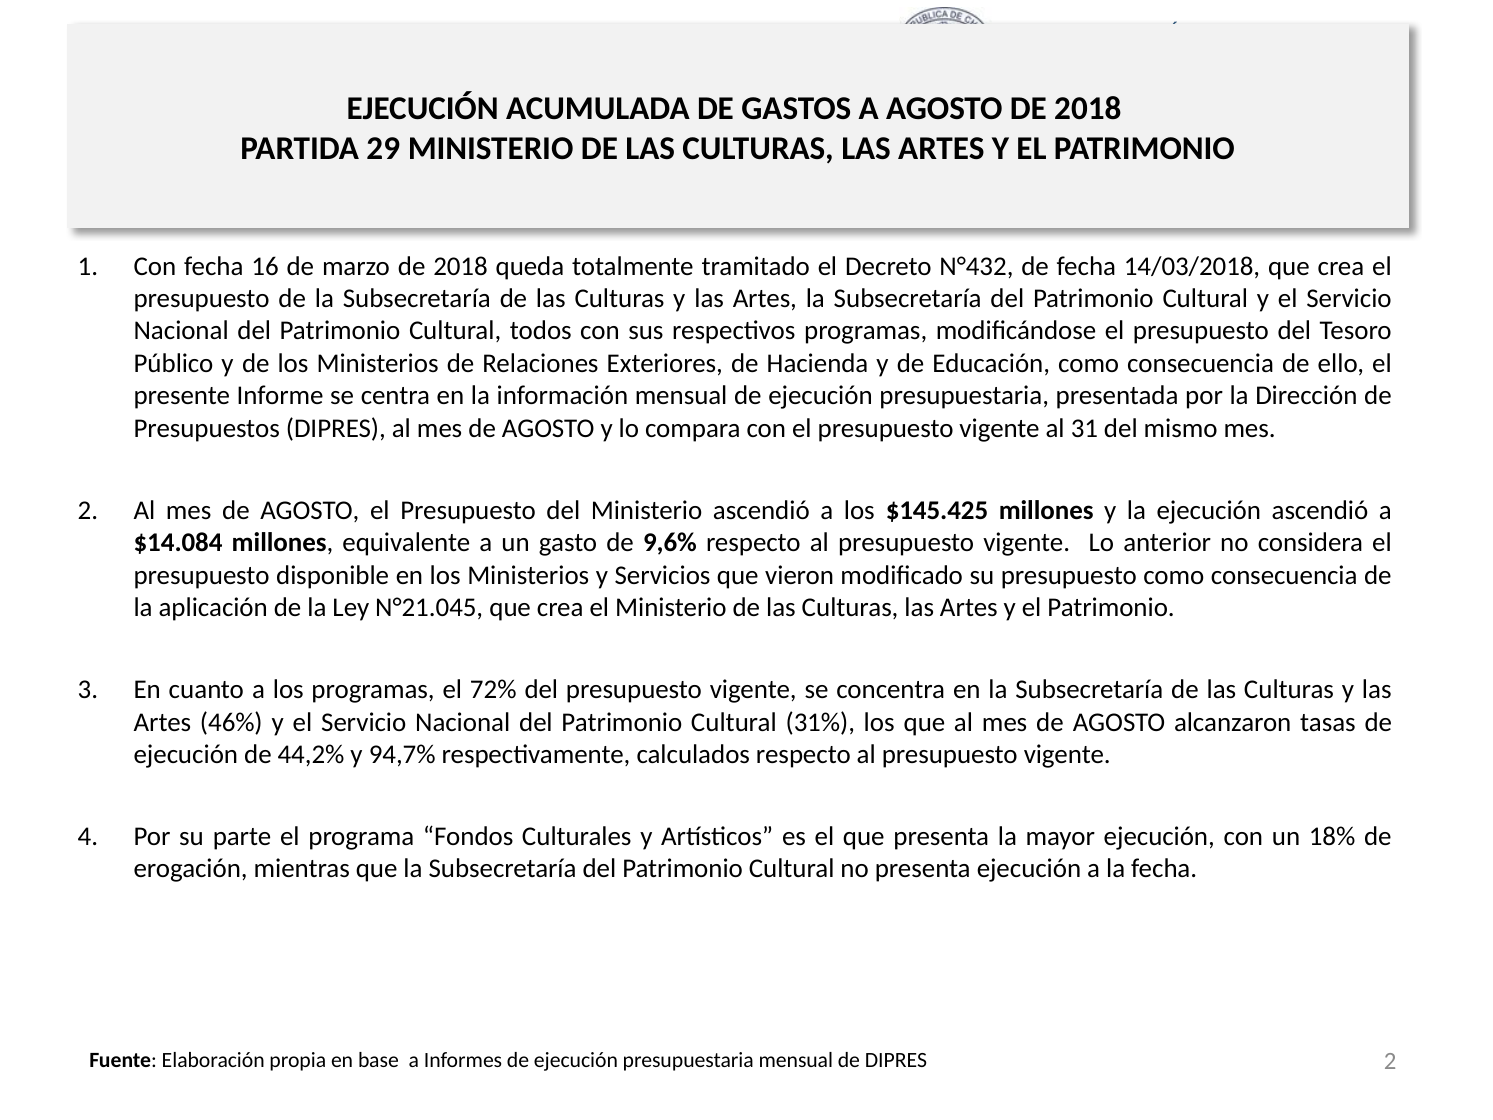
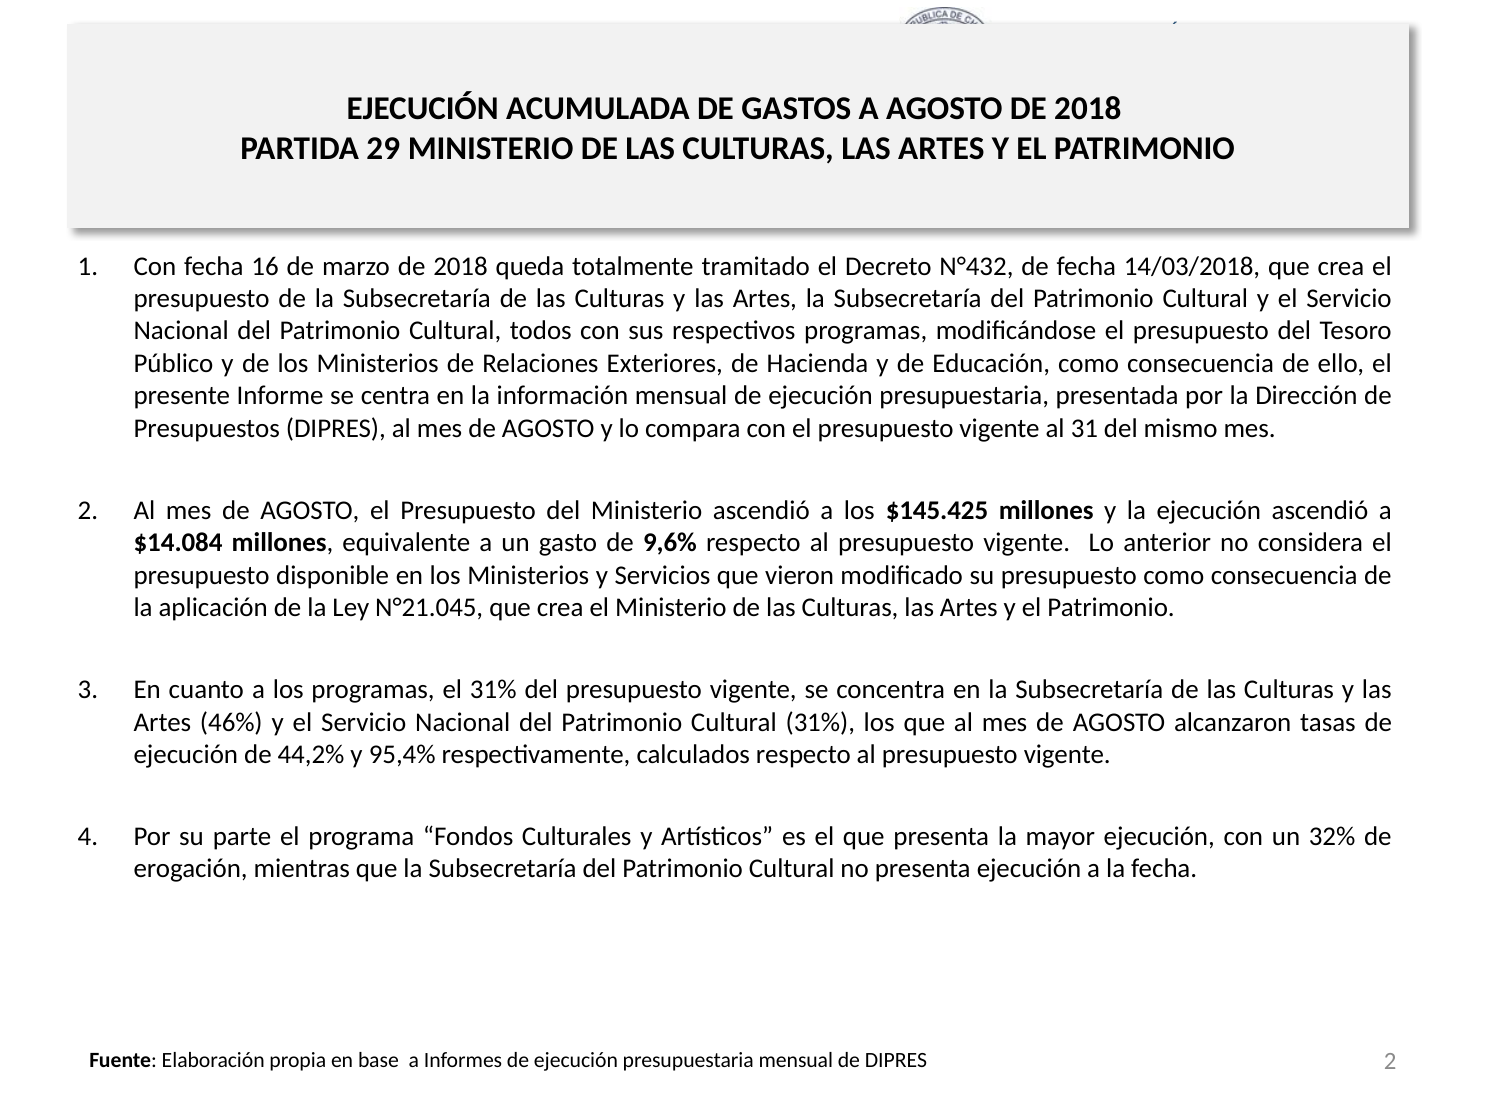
el 72%: 72% -> 31%
94,7%: 94,7% -> 95,4%
18%: 18% -> 32%
